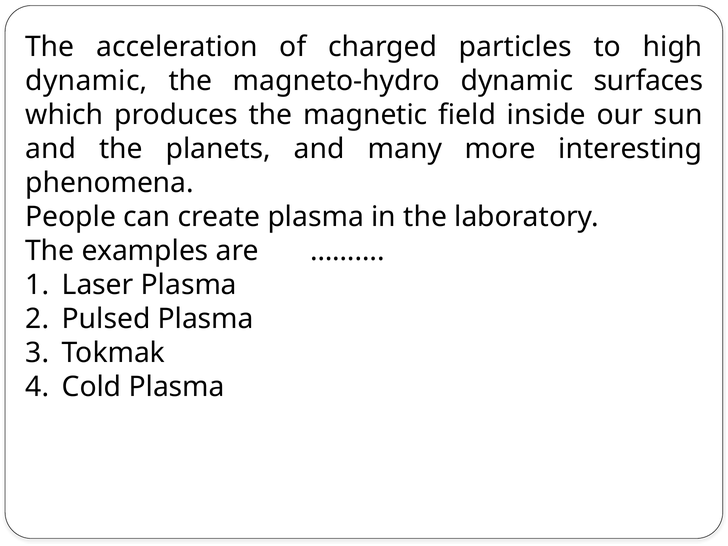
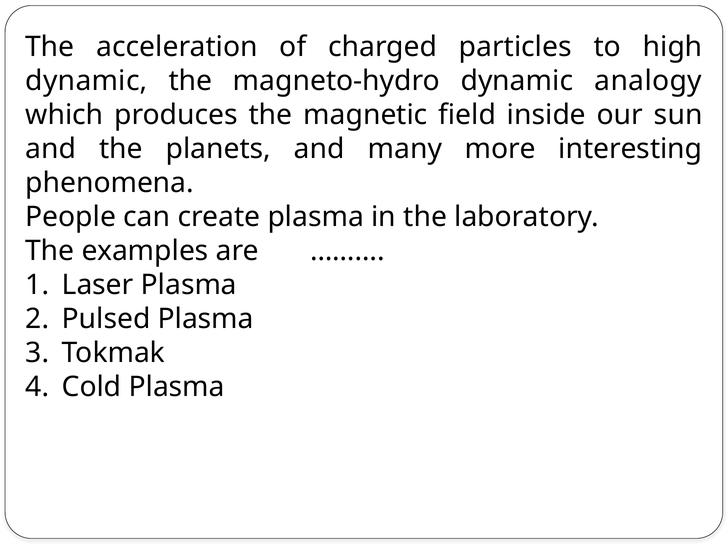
surfaces: surfaces -> analogy
